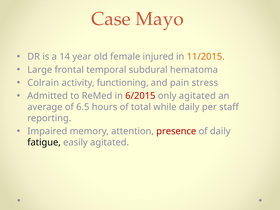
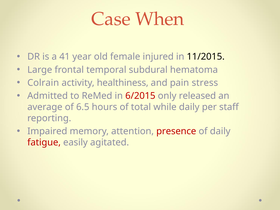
Mayo: Mayo -> When
14: 14 -> 41
11/2015 colour: orange -> black
functioning: functioning -> healthiness
only agitated: agitated -> released
fatigue colour: black -> red
